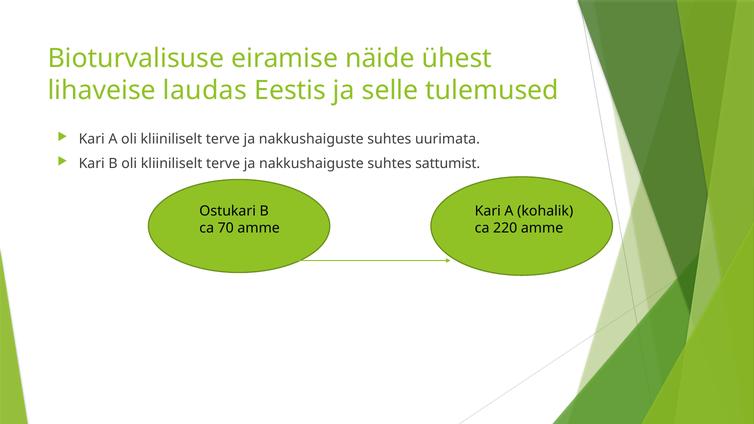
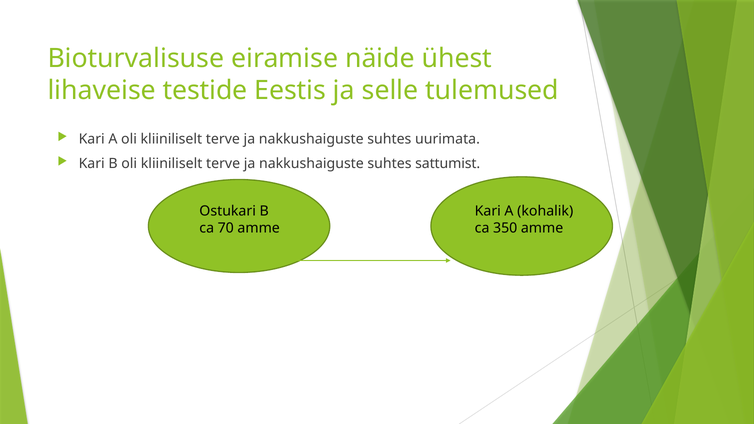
laudas: laudas -> testide
220: 220 -> 350
